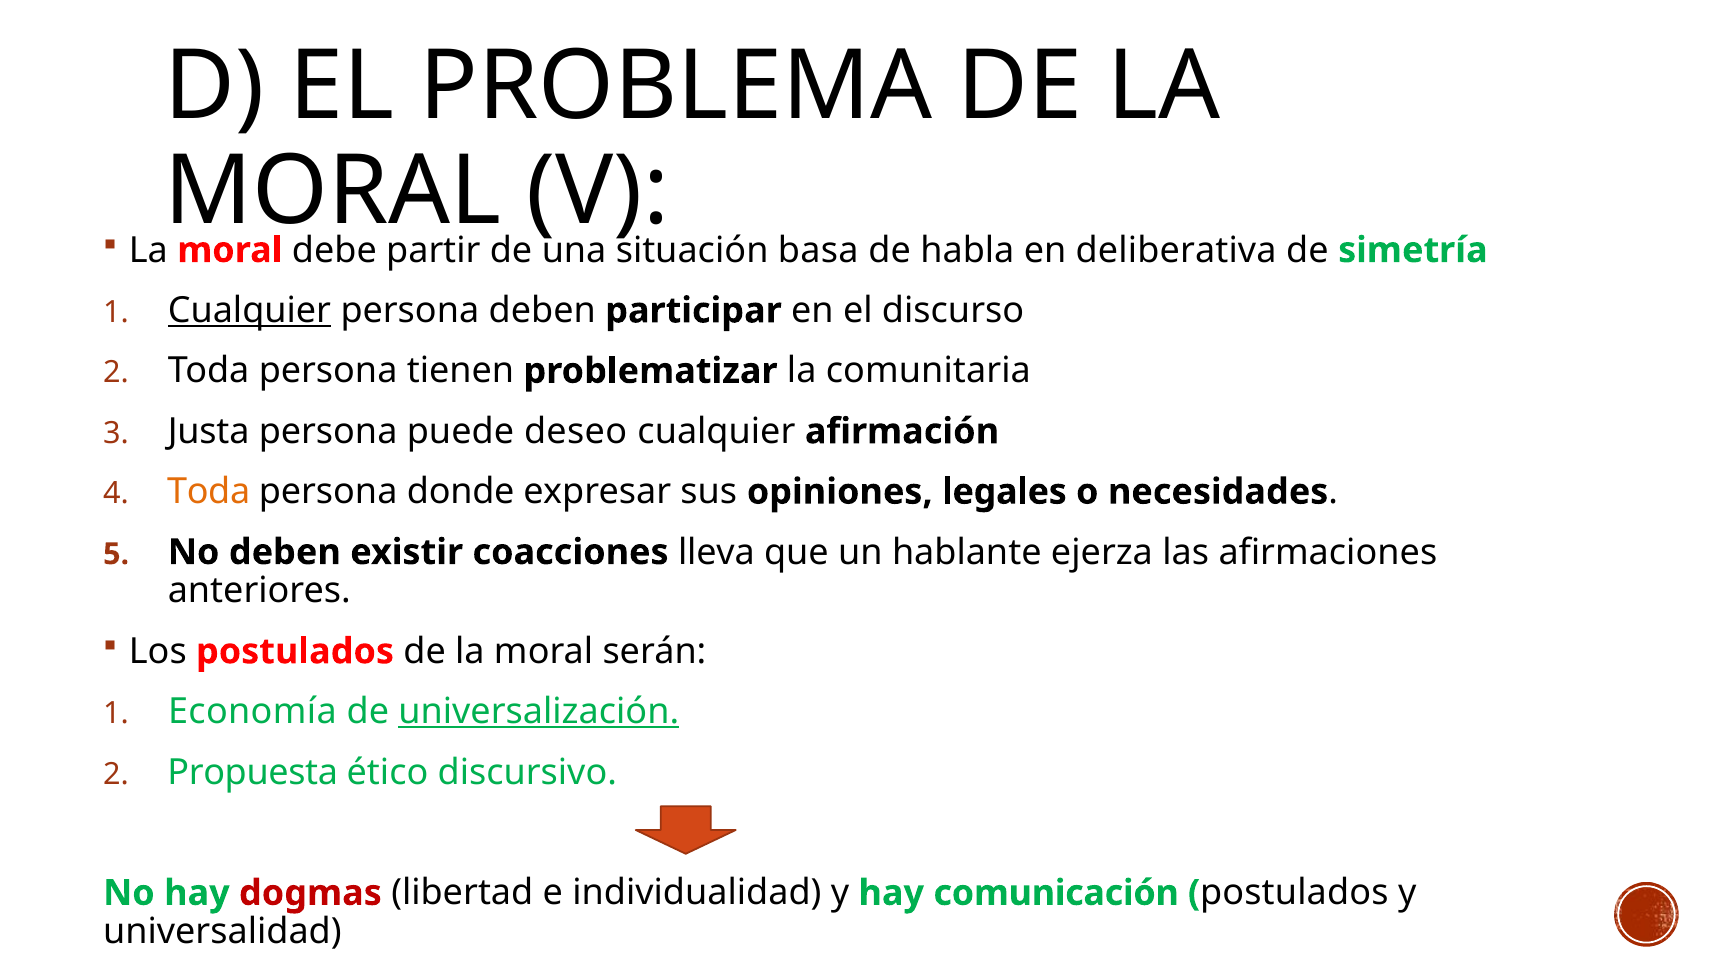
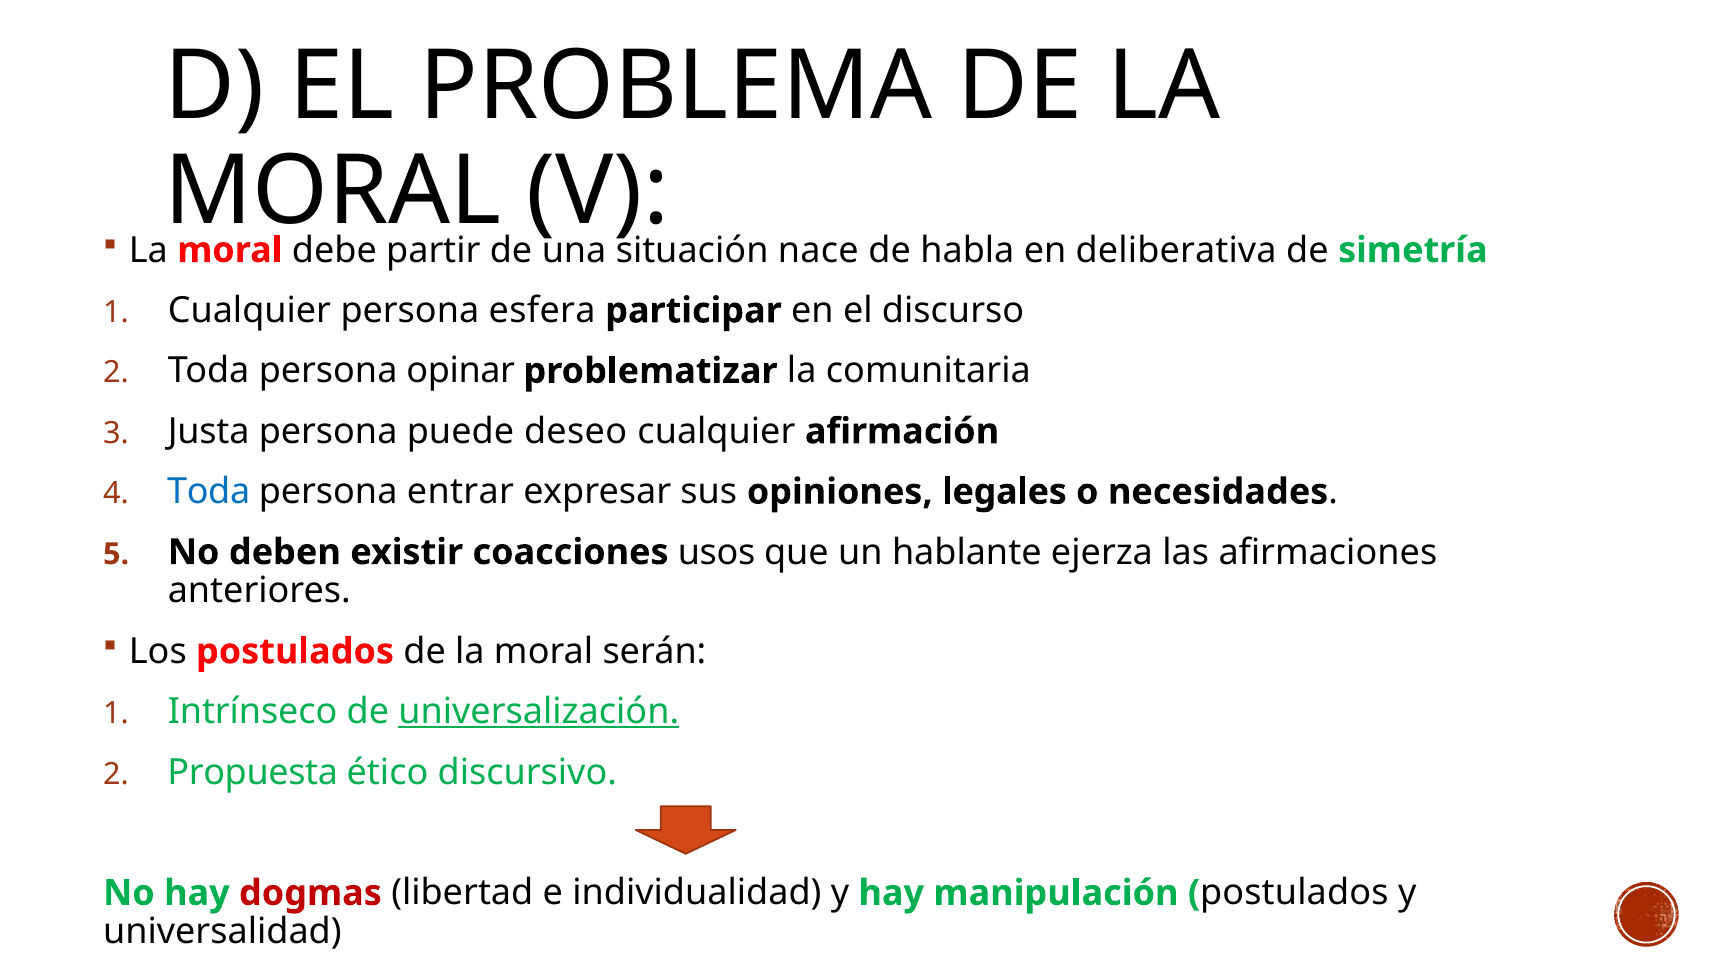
basa: basa -> nace
Cualquier at (249, 311) underline: present -> none
persona deben: deben -> esfera
tienen: tienen -> opinar
Toda at (209, 492) colour: orange -> blue
donde: donde -> entrar
lleva: lleva -> usos
Economía: Economía -> Intrínseco
comunicación: comunicación -> manipulación
